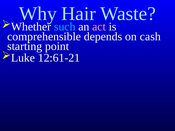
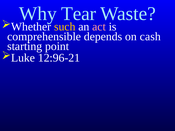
Hair: Hair -> Tear
such colour: light blue -> yellow
12:61-21: 12:61-21 -> 12:96-21
